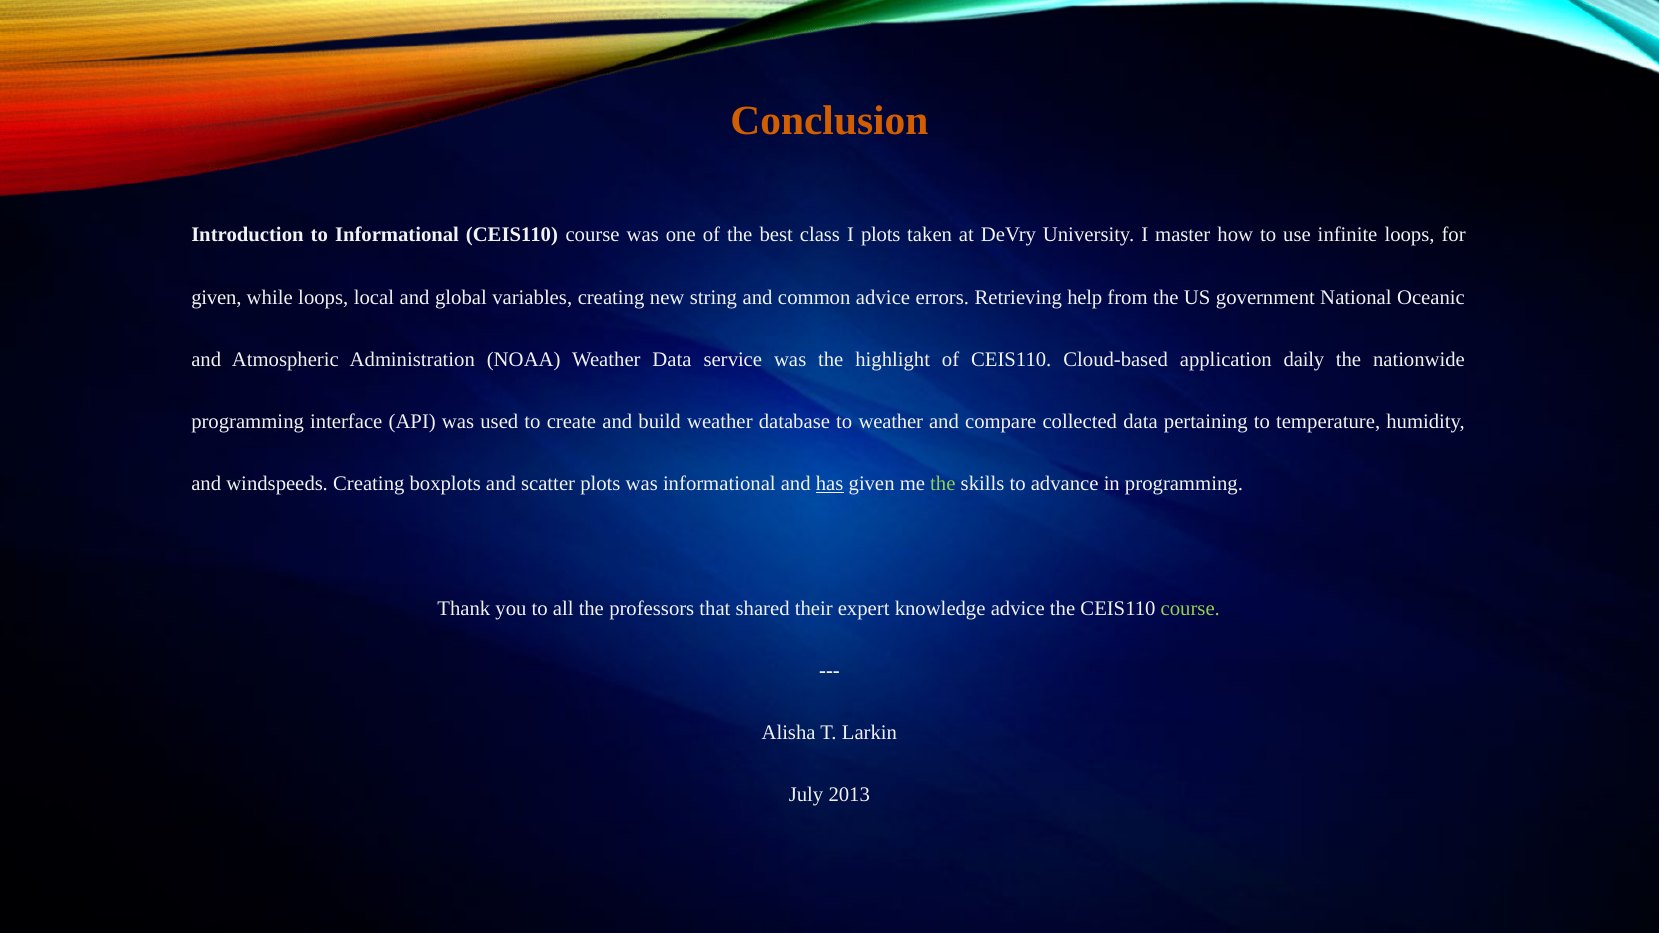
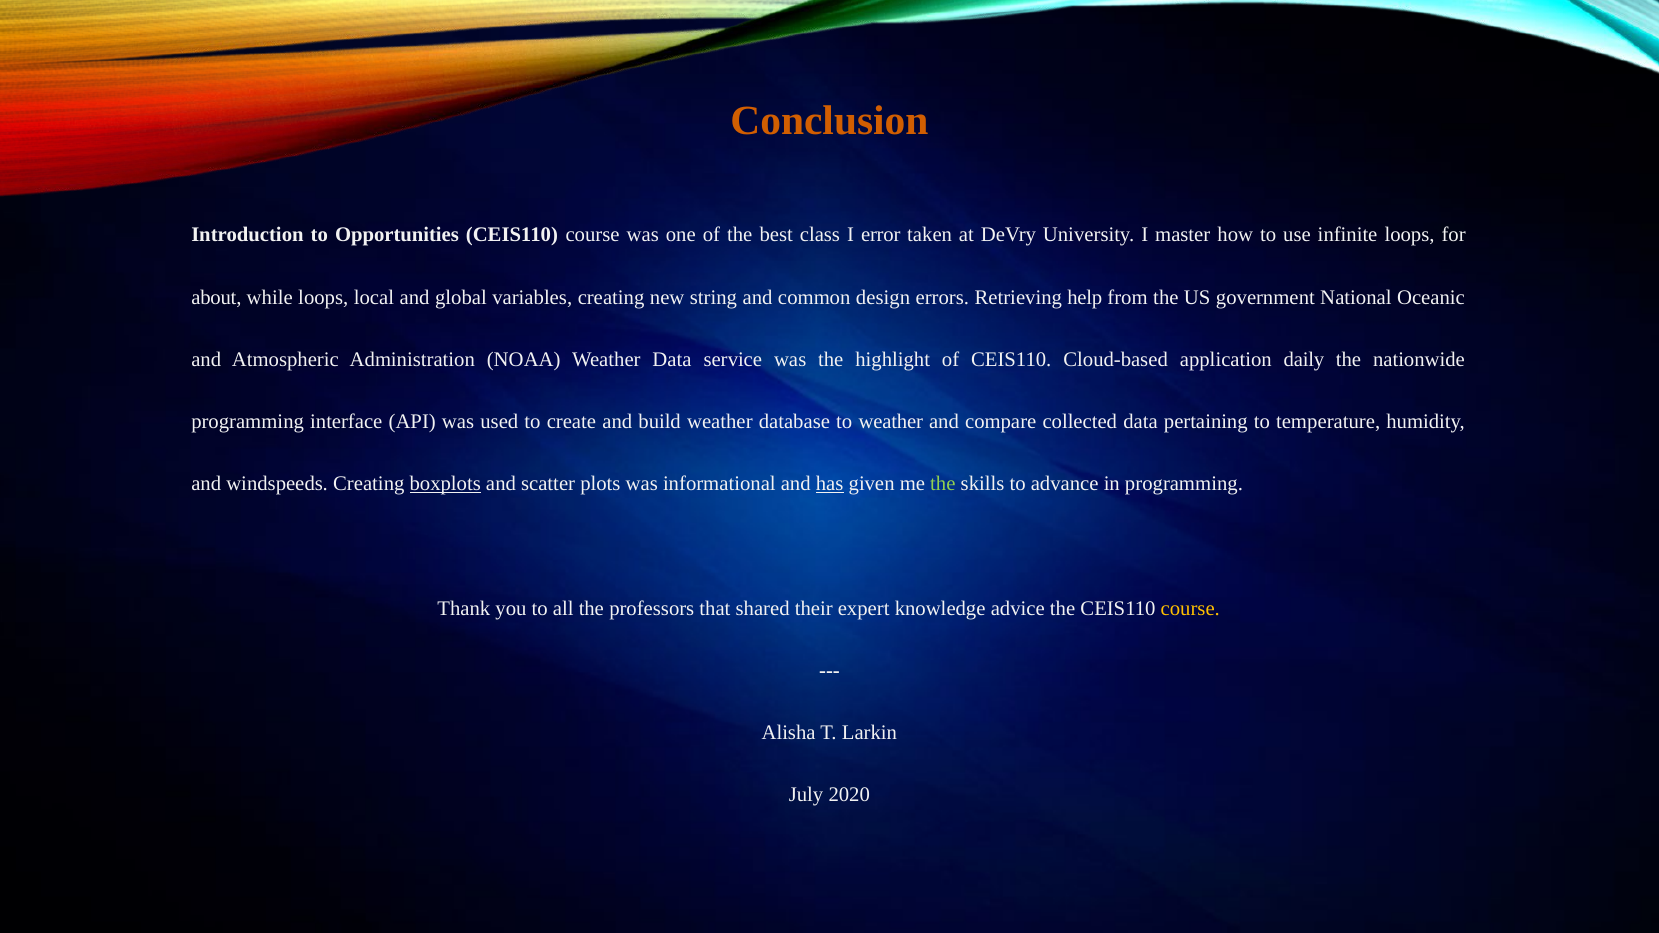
to Informational: Informational -> Opportunities
I plots: plots -> error
given at (216, 297): given -> about
common advice: advice -> design
boxplots underline: none -> present
course at (1190, 608) colour: light green -> yellow
2013: 2013 -> 2020
